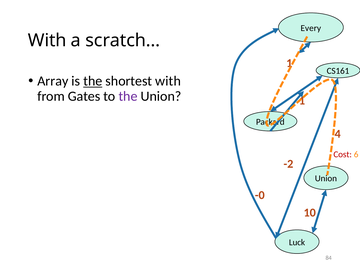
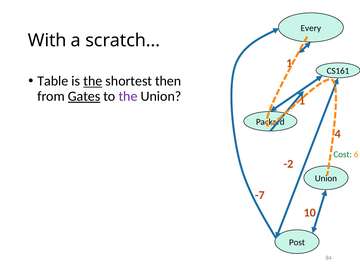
Array: Array -> Table
shortest with: with -> then
Gates underline: none -> present
Cost colour: red -> green
-0: -0 -> -7
Luck: Luck -> Post
